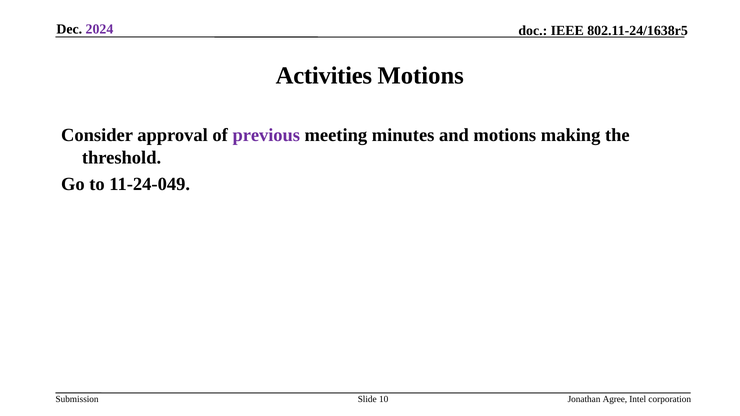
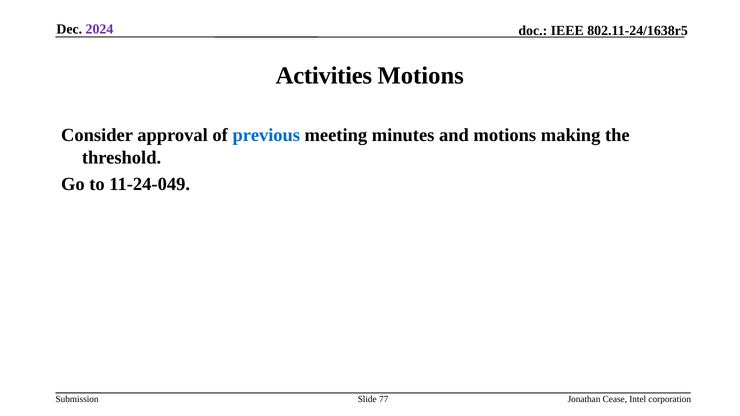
previous colour: purple -> blue
10: 10 -> 77
Agree: Agree -> Cease
